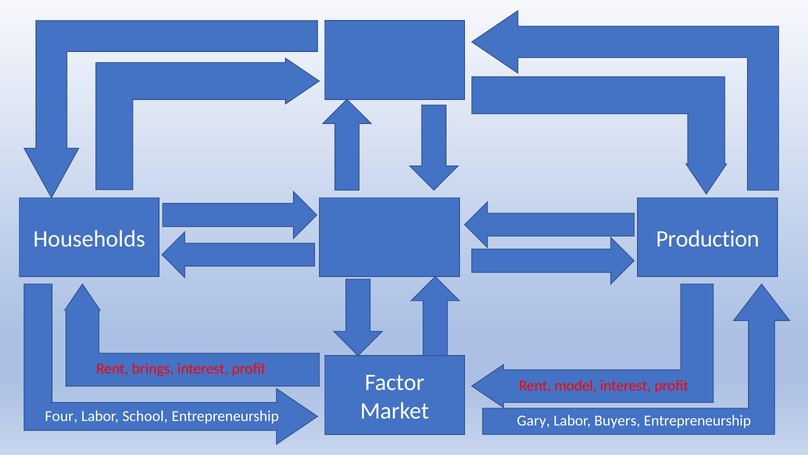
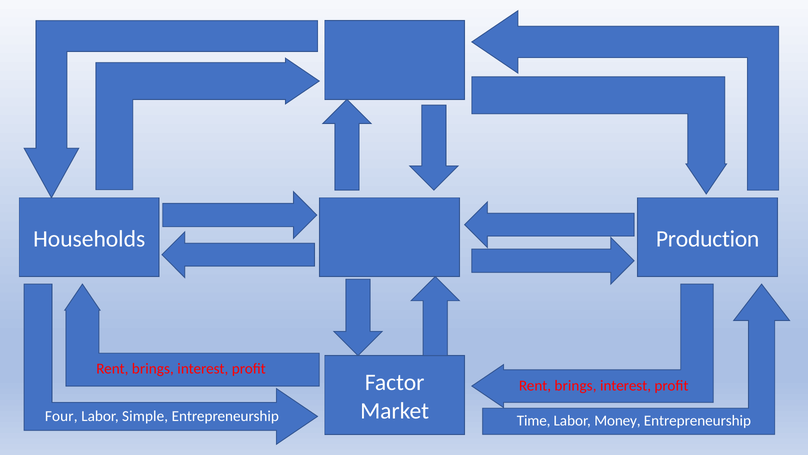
model at (576, 385): model -> brings
School: School -> Simple
Gary: Gary -> Time
Buyers: Buyers -> Money
